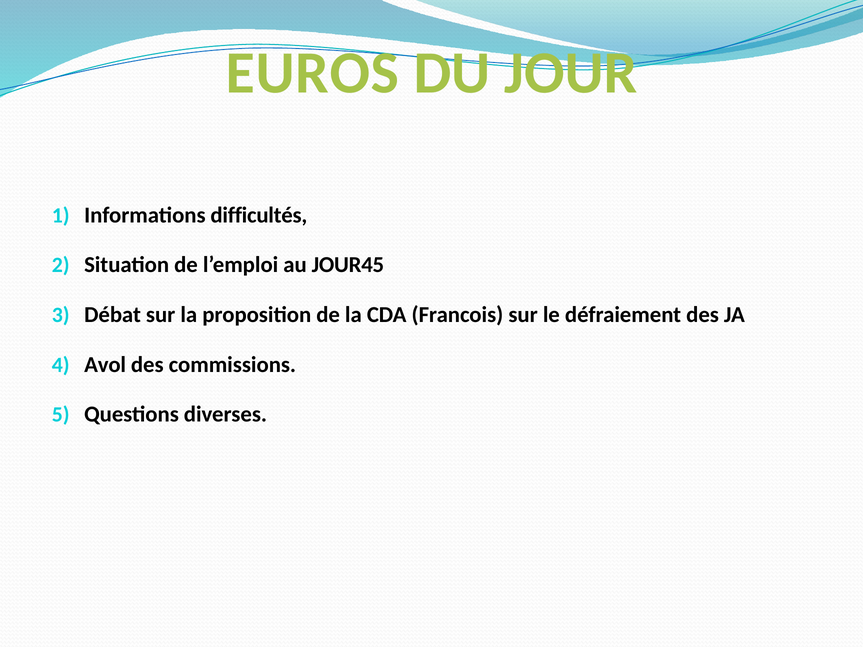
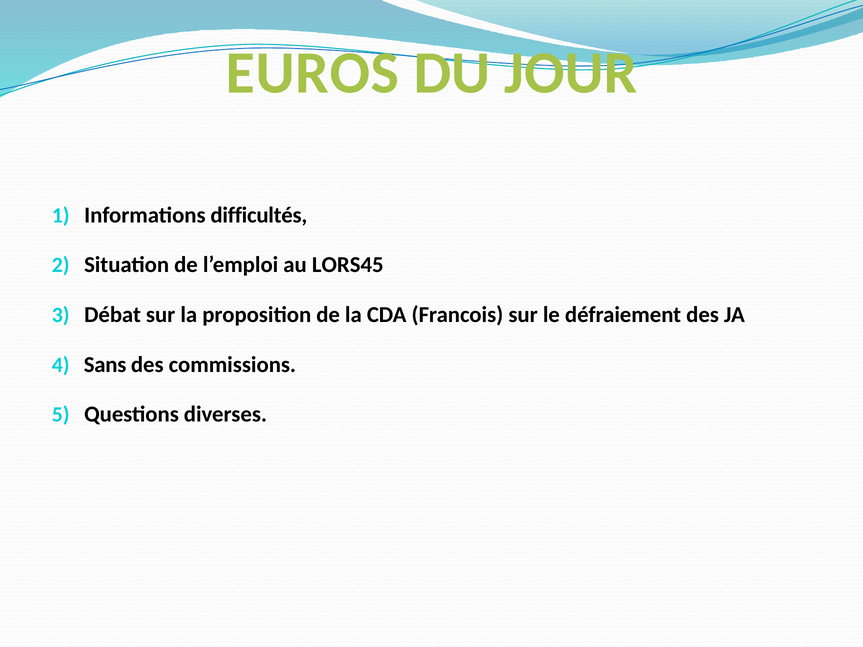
JOUR45: JOUR45 -> LORS45
Avol: Avol -> Sans
